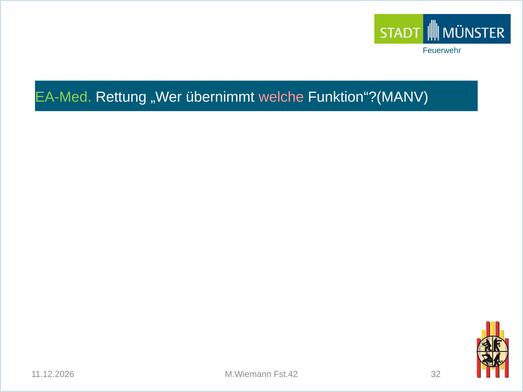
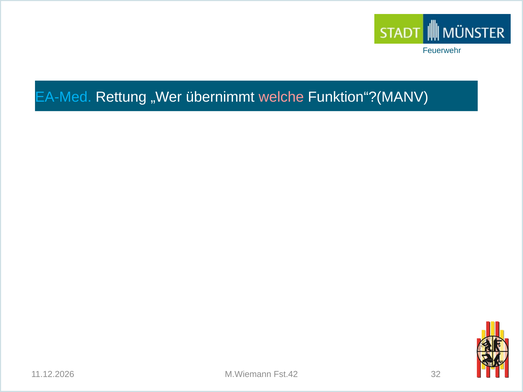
EA-Med colour: light green -> light blue
